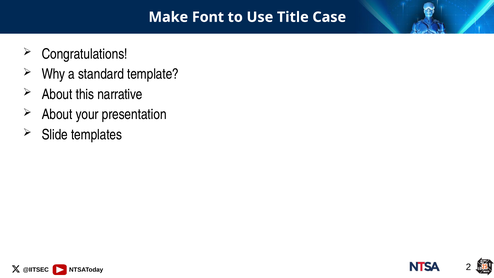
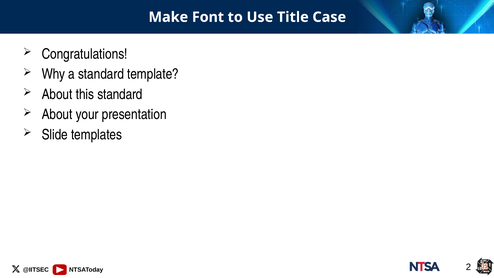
this narrative: narrative -> standard
